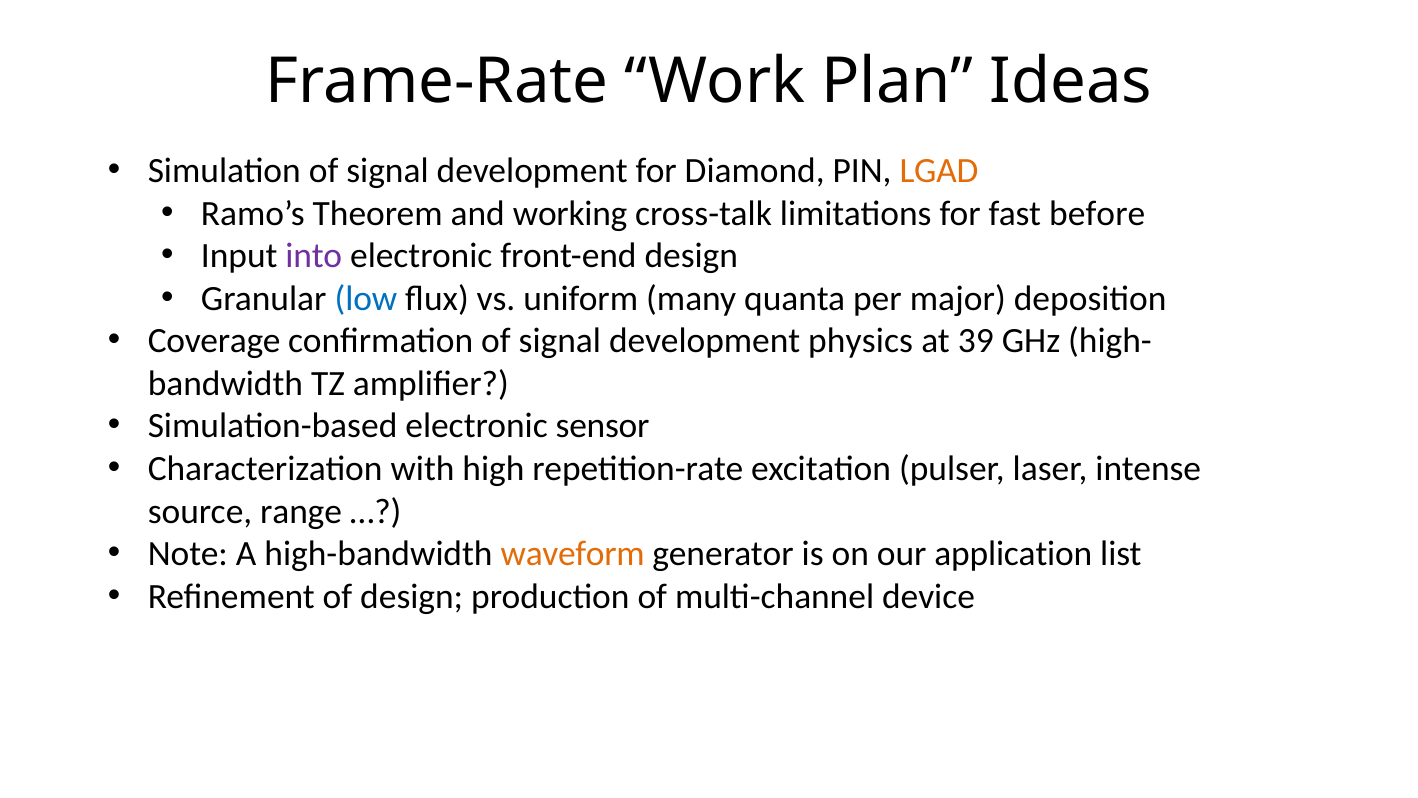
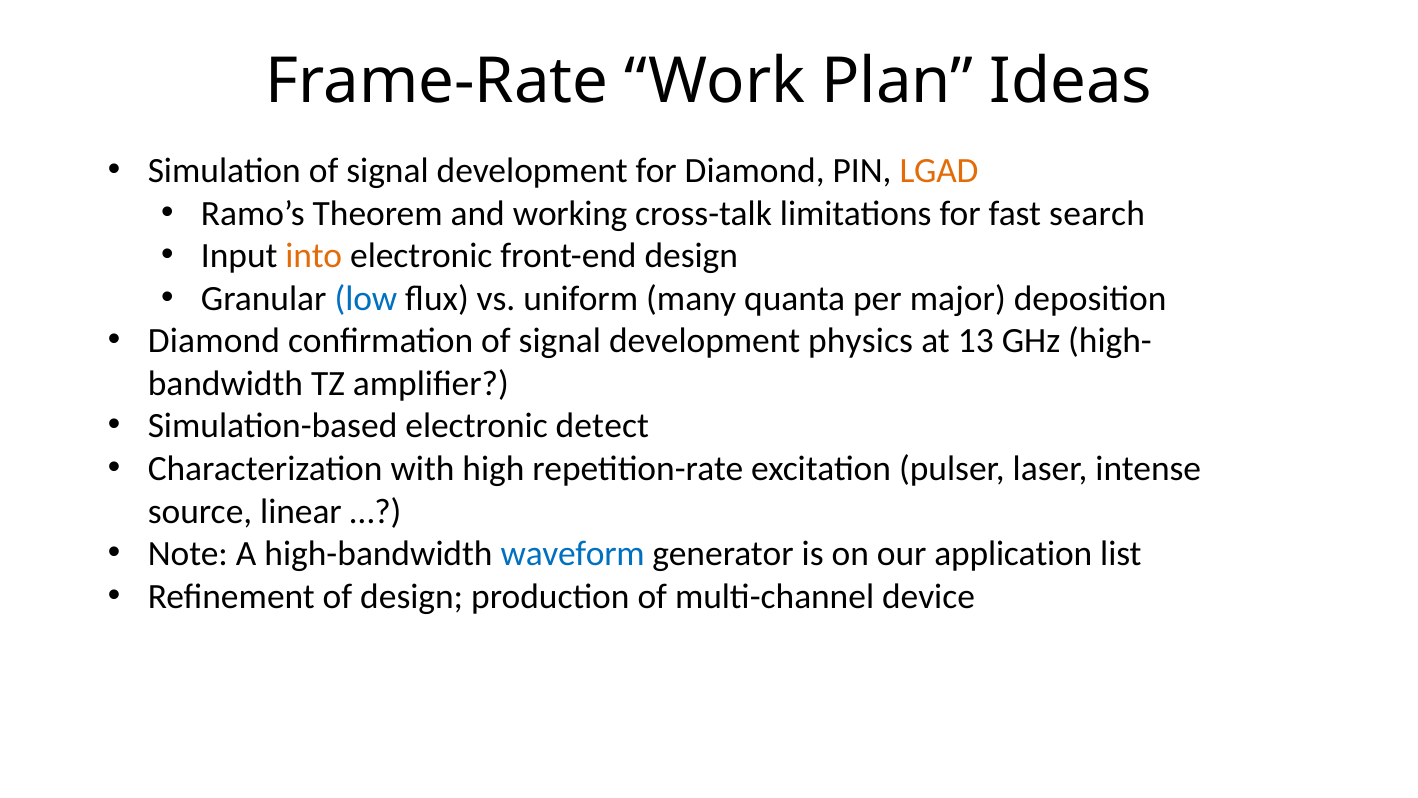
before: before -> search
into colour: purple -> orange
Coverage at (214, 341): Coverage -> Diamond
39: 39 -> 13
sensor: sensor -> detect
range: range -> linear
waveform colour: orange -> blue
